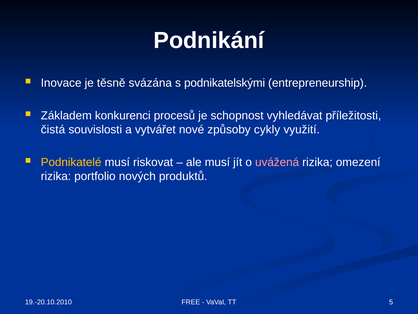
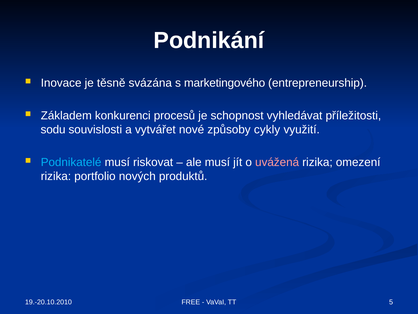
podnikatelskými: podnikatelskými -> marketingového
čistá: čistá -> sodu
Podnikatelé colour: yellow -> light blue
